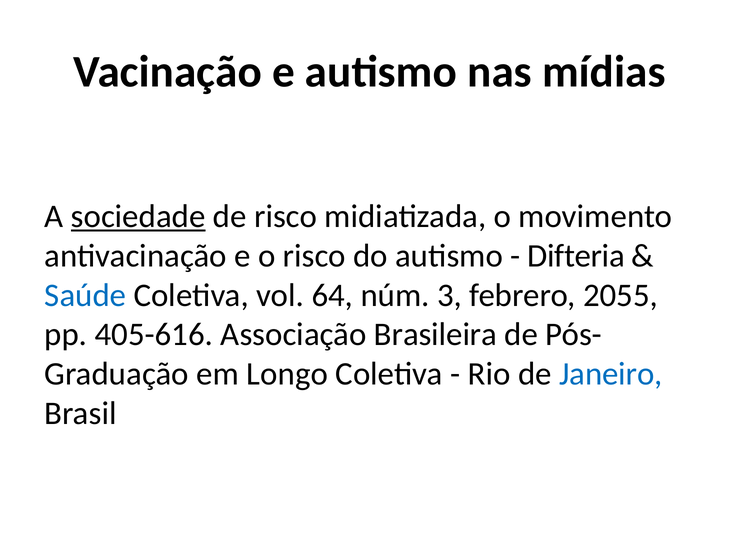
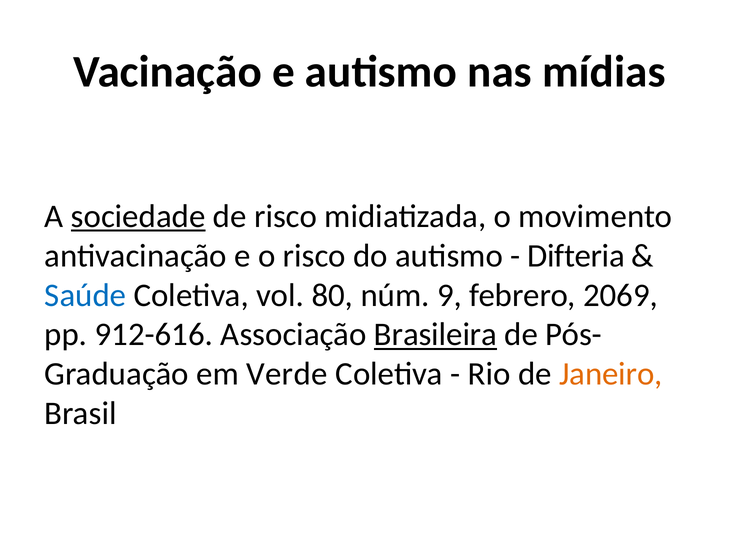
64: 64 -> 80
3: 3 -> 9
2055: 2055 -> 2069
405-616: 405-616 -> 912-616
Brasileira underline: none -> present
Longo: Longo -> Verde
Janeiro colour: blue -> orange
